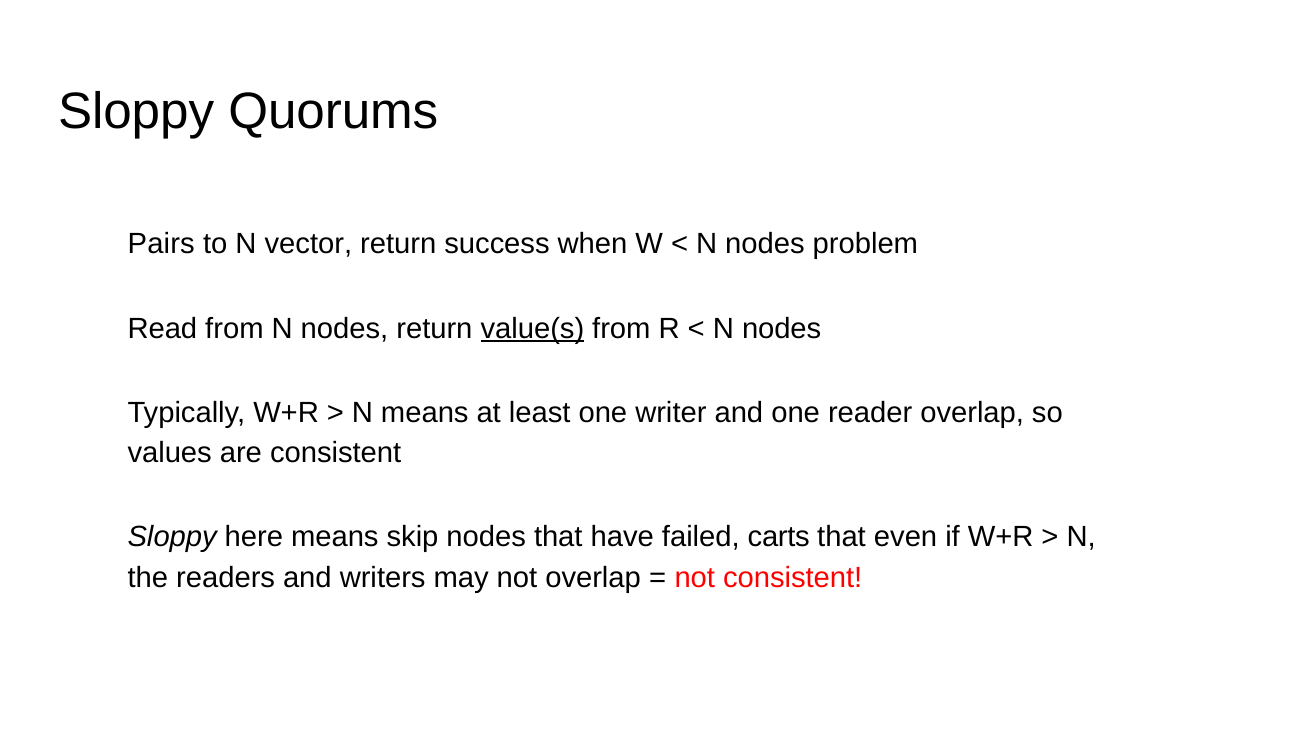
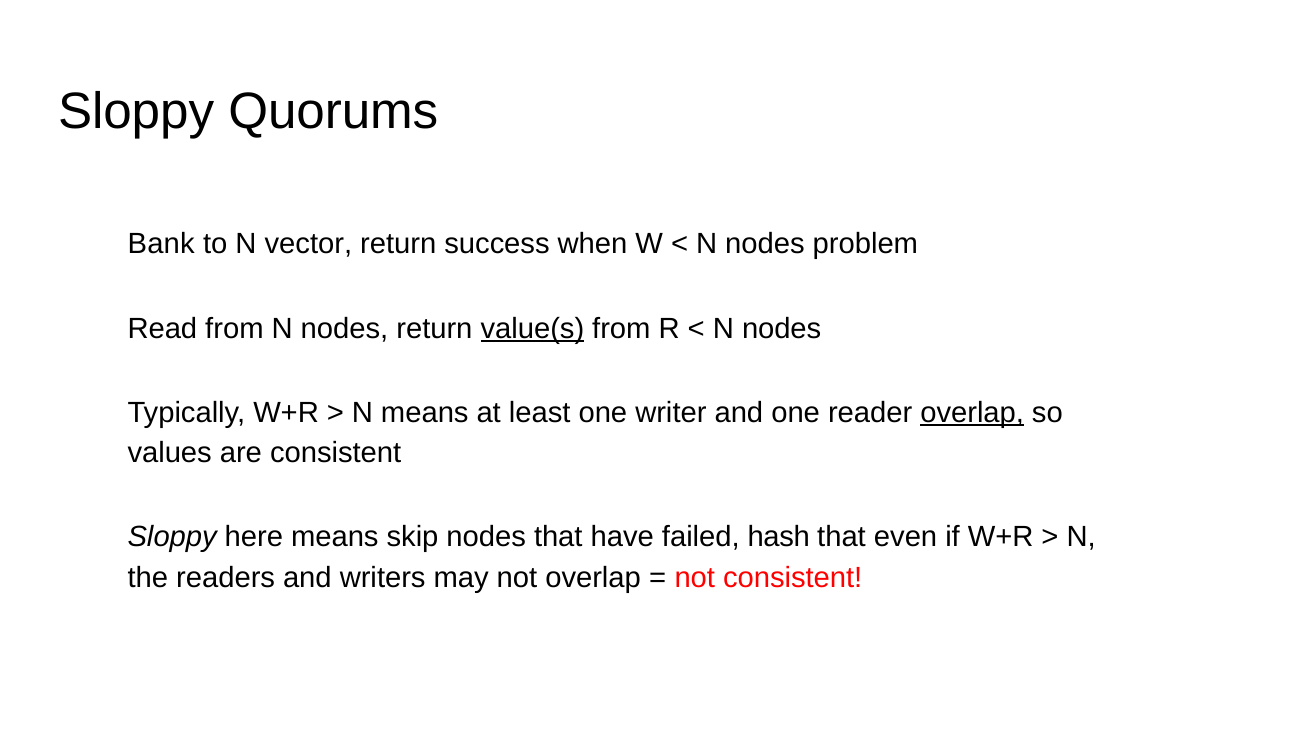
Pairs: Pairs -> Bank
overlap at (972, 413) underline: none -> present
carts: carts -> hash
